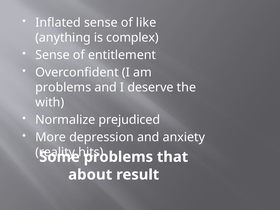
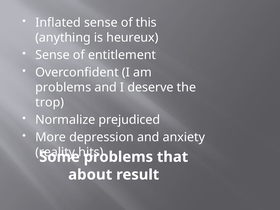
like: like -> this
complex: complex -> heureux
with: with -> trop
